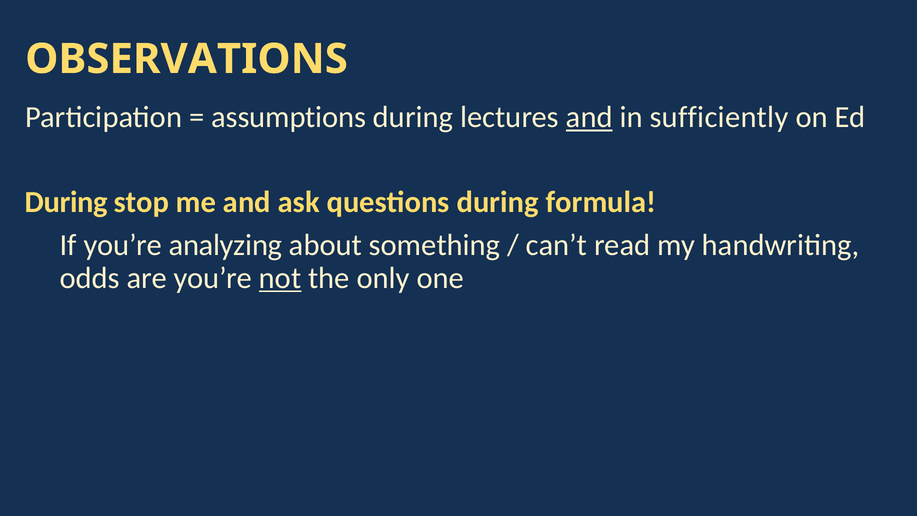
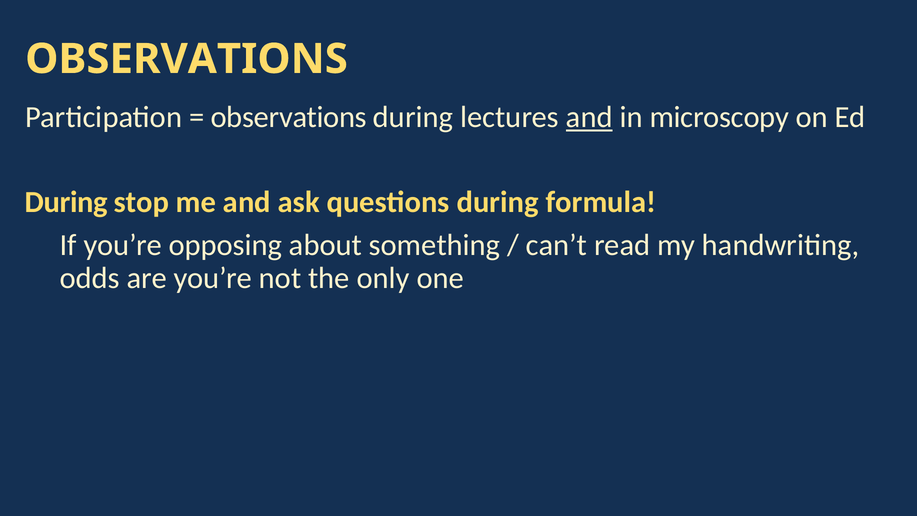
assumptions at (289, 117): assumptions -> observations
sufficiently: sufficiently -> microscopy
analyzing: analyzing -> opposing
not underline: present -> none
